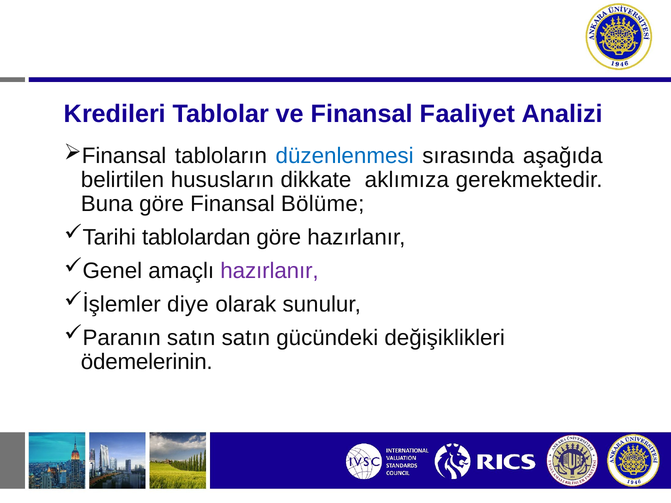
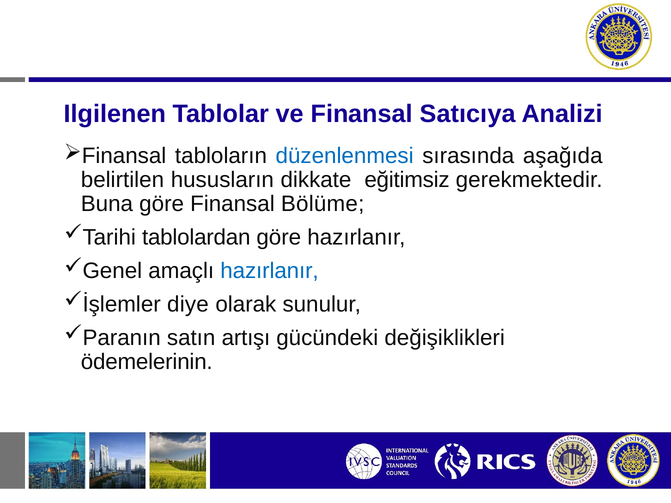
Kredileri: Kredileri -> Ilgilenen
Faaliyet: Faaliyet -> Satıcıya
aklımıza: aklımıza -> eğitimsiz
hazırlanır at (270, 271) colour: purple -> blue
satın satın: satın -> artışı
